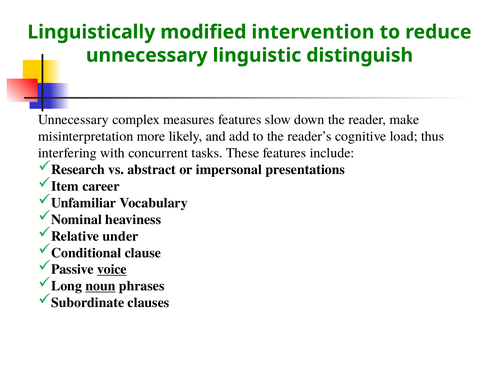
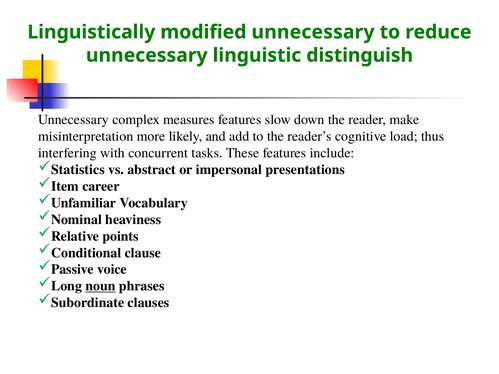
modified intervention: intervention -> unnecessary
Research: Research -> Statistics
under: under -> points
voice underline: present -> none
